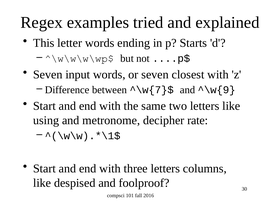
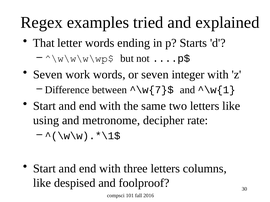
This: This -> That
input: input -> work
closest: closest -> integer
^\w{9: ^\w{9 -> ^\w{1
